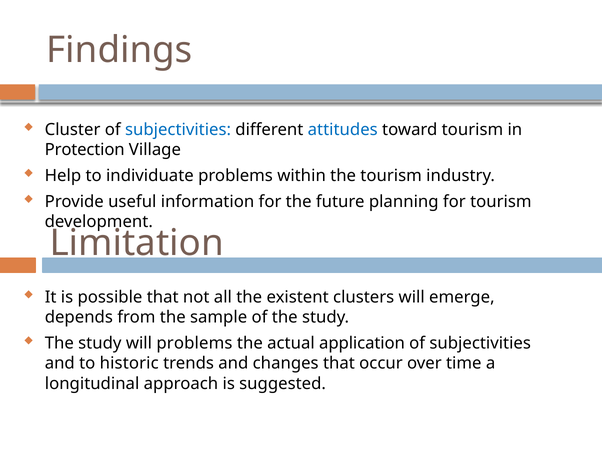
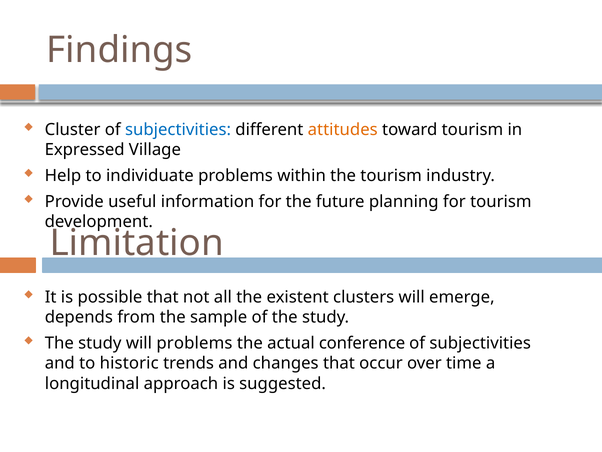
attitudes colour: blue -> orange
Protection: Protection -> Expressed
application: application -> conference
